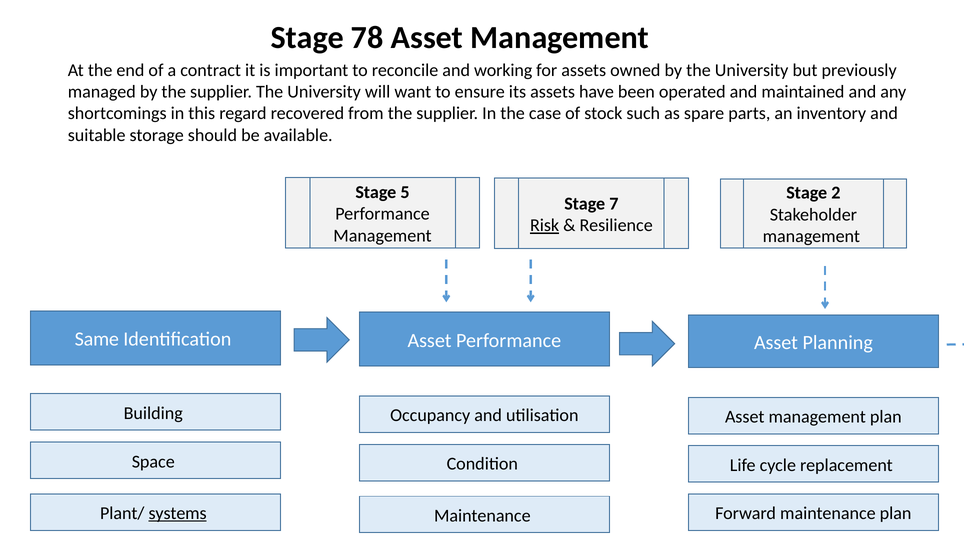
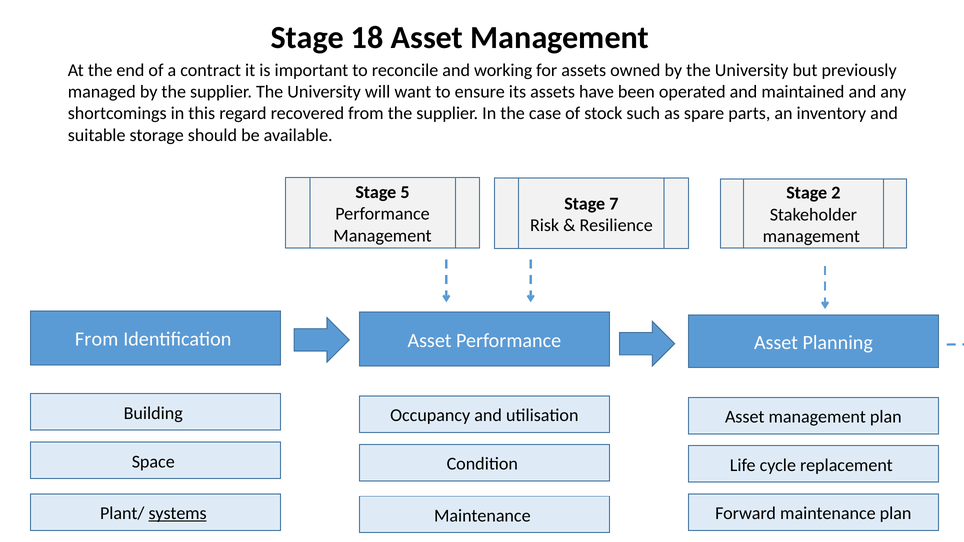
78: 78 -> 18
Risk underline: present -> none
Same at (97, 339): Same -> From
